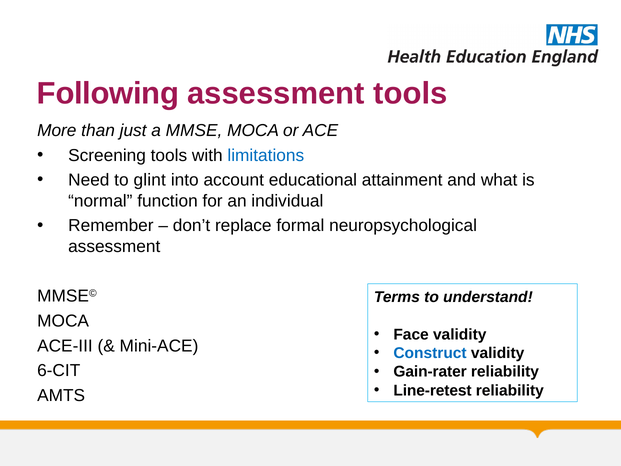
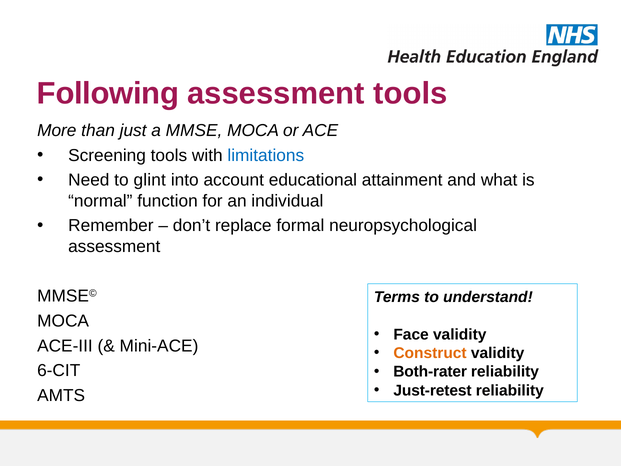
Construct colour: blue -> orange
Gain-rater: Gain-rater -> Both-rater
Line-retest: Line-retest -> Just-retest
